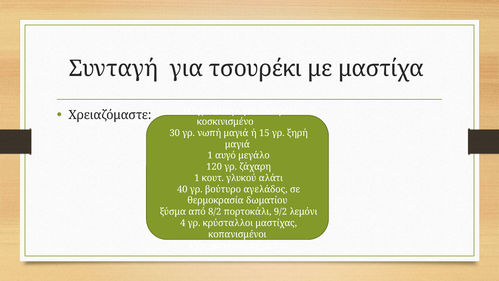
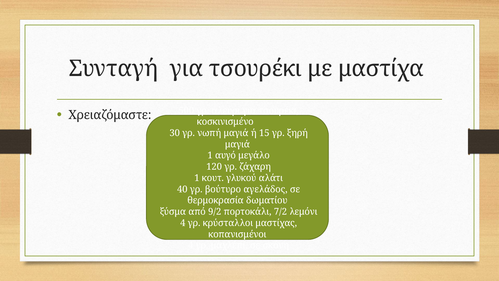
8/2: 8/2 -> 9/2
9/2: 9/2 -> 7/2
